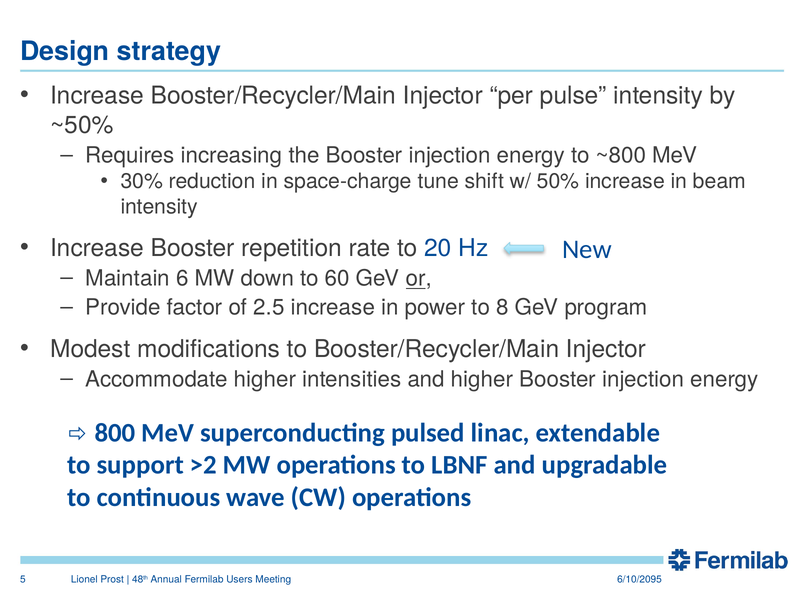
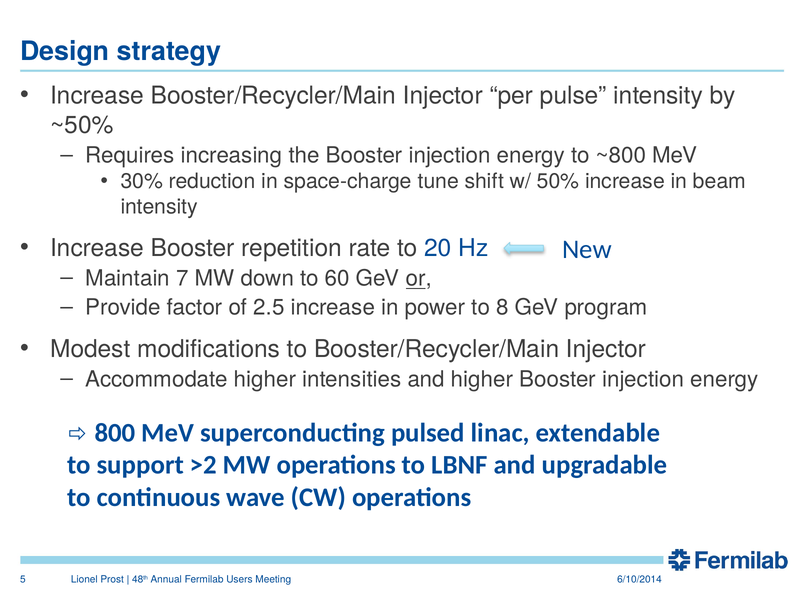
6: 6 -> 7
6/10/2095: 6/10/2095 -> 6/10/2014
